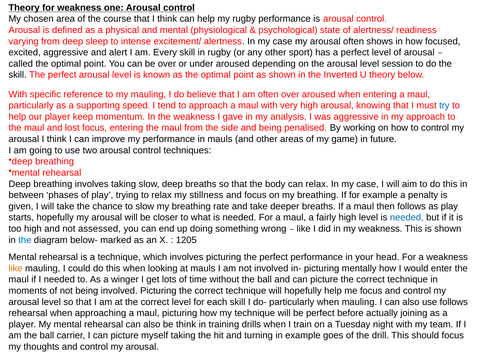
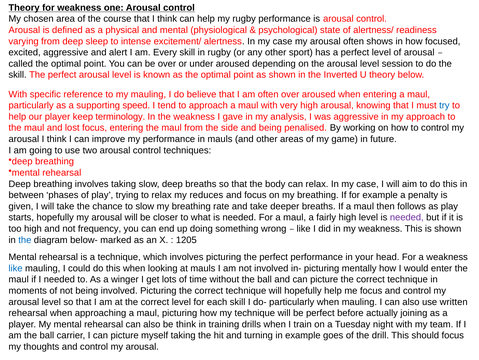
momentum: momentum -> terminology
stillness: stillness -> reduces
needed at (407, 217) colour: blue -> purple
assessed: assessed -> frequency
like at (16, 268) colour: orange -> blue
use follows: follows -> written
